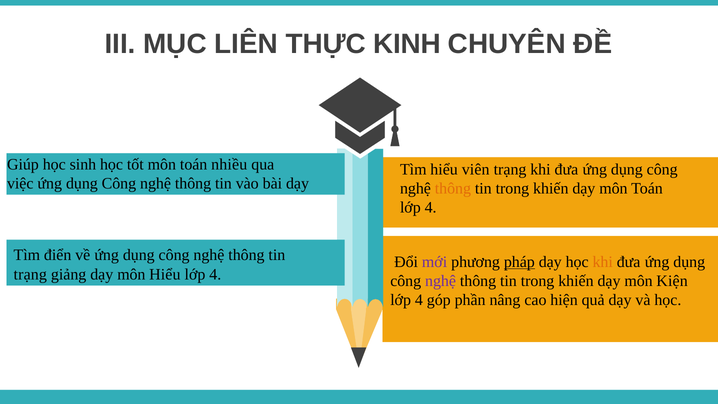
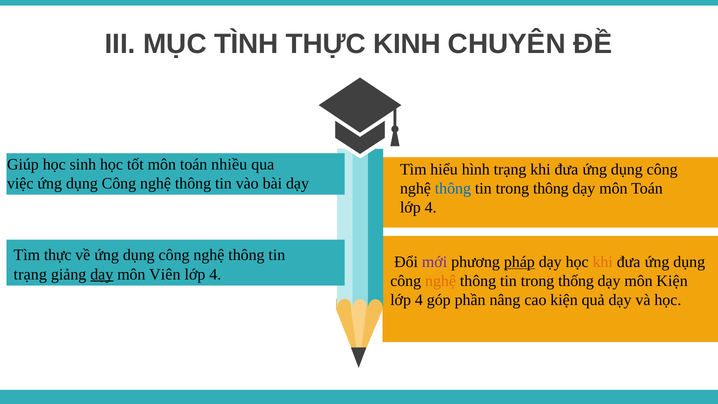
LIÊN: LIÊN -> TÌNH
viên: viên -> hình
thông at (453, 188) colour: orange -> blue
khiến at (551, 188): khiến -> thông
Tìm điển: điển -> thực
dạy at (102, 274) underline: none -> present
môn Hiểu: Hiểu -> Viên
nghệ at (441, 281) colour: purple -> orange
khiến at (576, 281): khiến -> thống
cao hiện: hiện -> kiện
